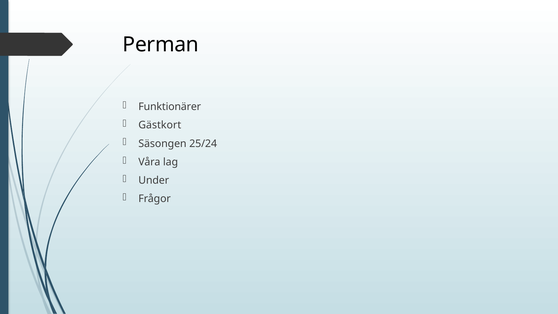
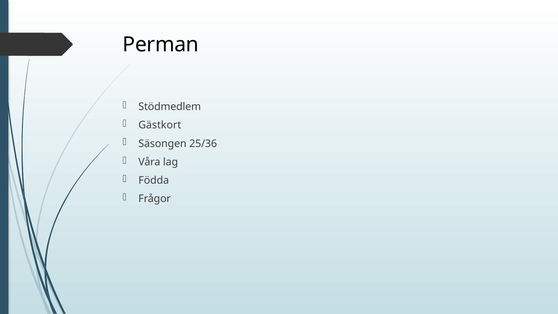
Funktionärer: Funktionärer -> Stödmedlem
25/24: 25/24 -> 25/36
Under: Under -> Födda
